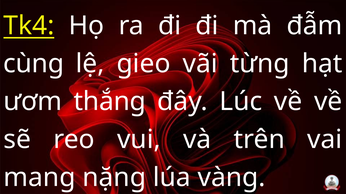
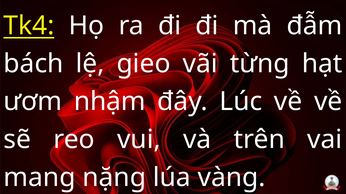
cùng: cùng -> bách
thắng: thắng -> nhậm
